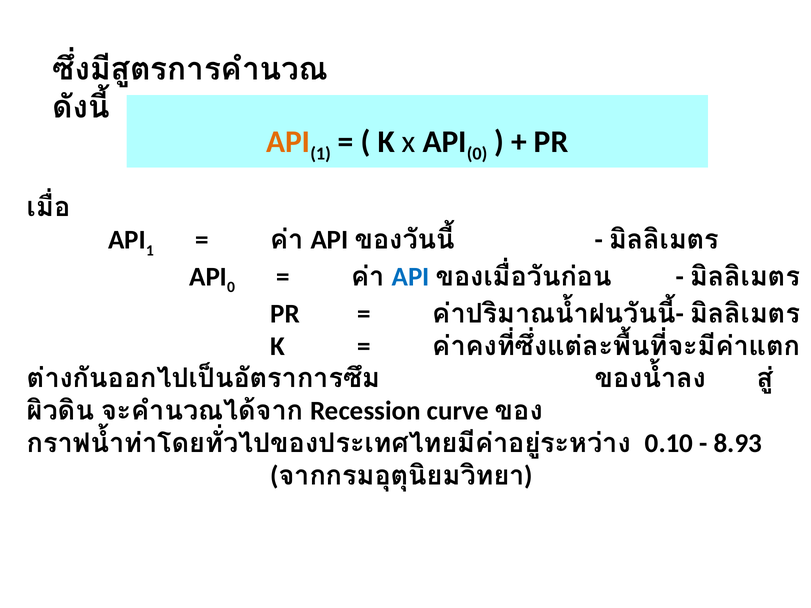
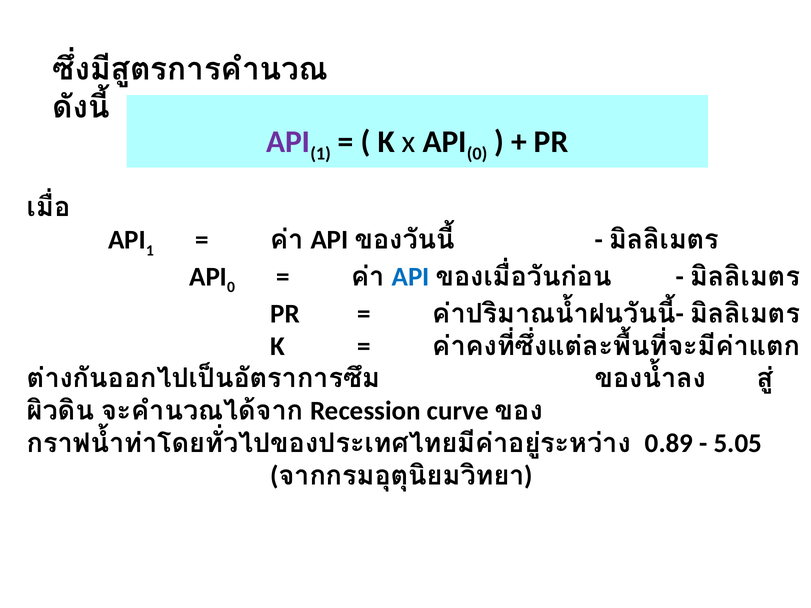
API at (288, 142) colour: orange -> purple
0.10: 0.10 -> 0.89
8.93: 8.93 -> 5.05
